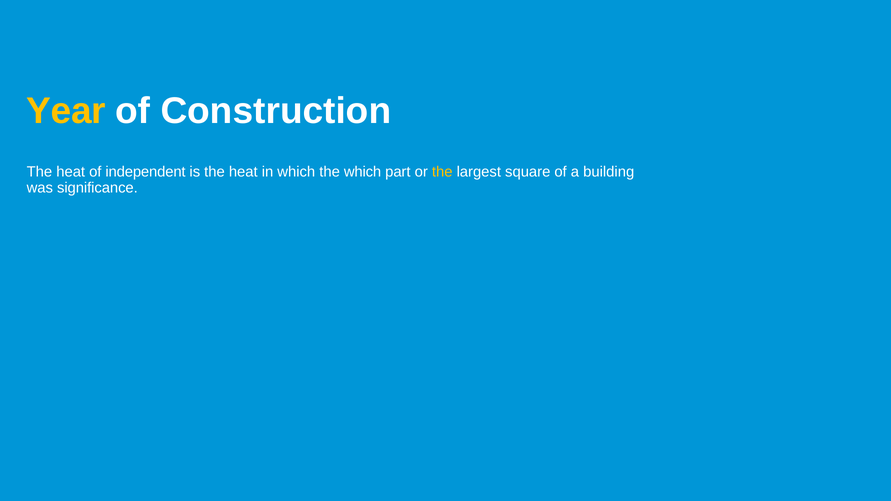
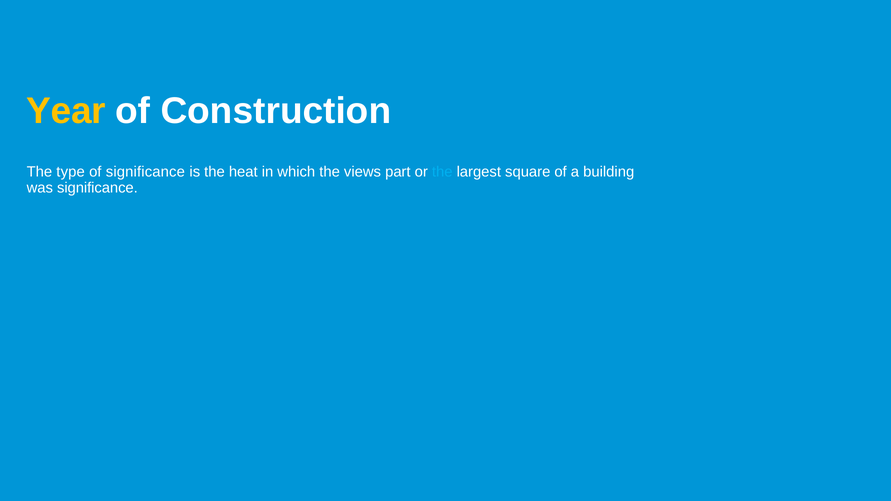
heat at (71, 172): heat -> type
of independent: independent -> significance
the which: which -> views
the at (442, 172) colour: yellow -> light blue
